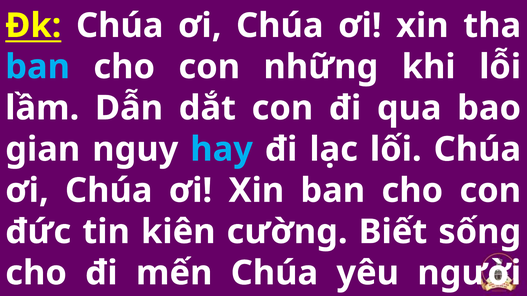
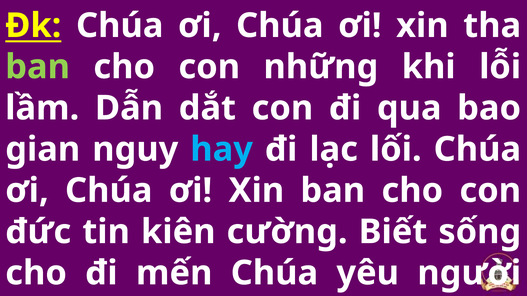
ban at (38, 67) colour: light blue -> light green
